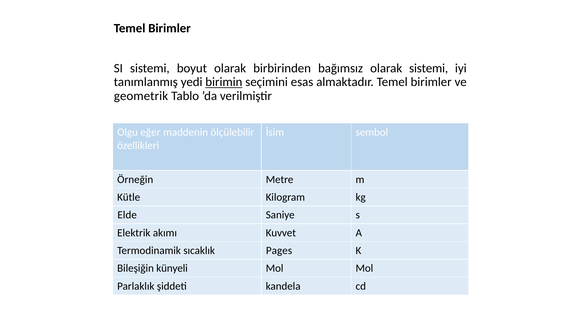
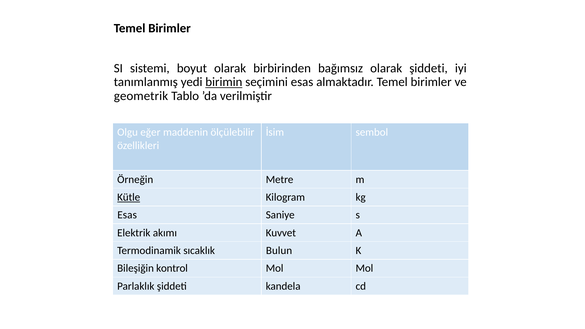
olarak sistemi: sistemi -> şiddeti
Kütle underline: none -> present
Elde at (127, 215): Elde -> Esas
Pages: Pages -> Bulun
künyeli: künyeli -> kontrol
